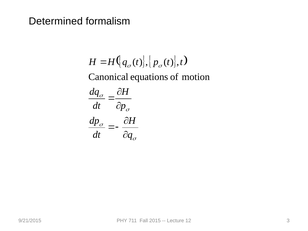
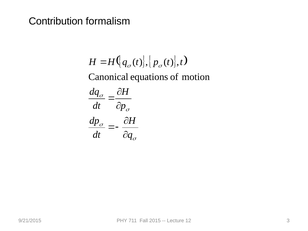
Determined: Determined -> Contribution
